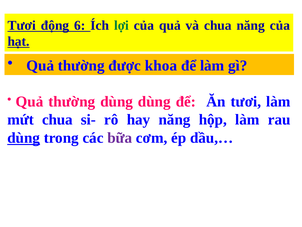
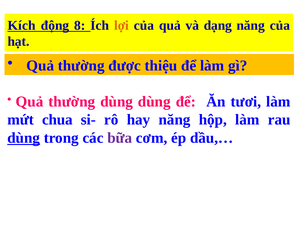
Tươi at (22, 25): Tươi -> Kích
6: 6 -> 8
lợi colour: green -> orange
và chua: chua -> dạng
hạt underline: present -> none
khoa: khoa -> thiệu
